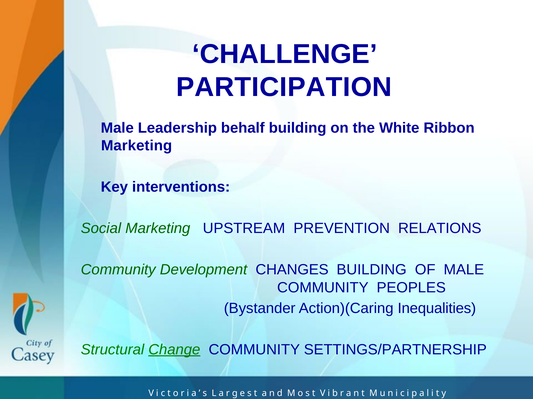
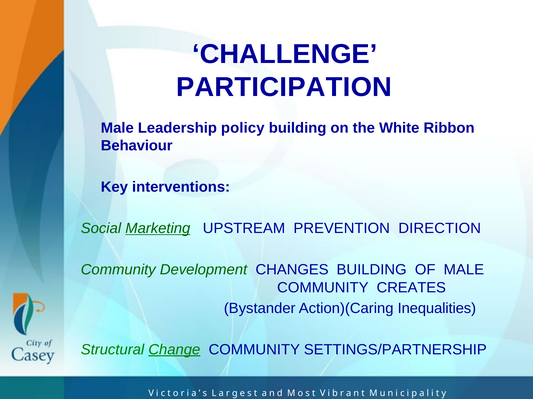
behalf: behalf -> policy
Marketing at (137, 146): Marketing -> Behaviour
Marketing at (158, 229) underline: none -> present
RELATIONS: RELATIONS -> DIRECTION
PEOPLES: PEOPLES -> CREATES
